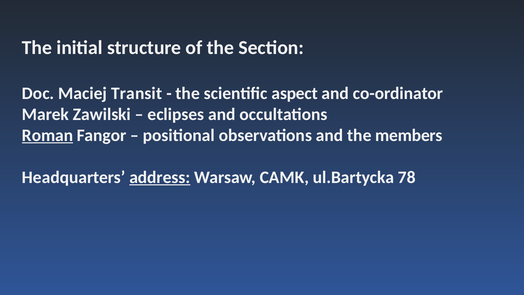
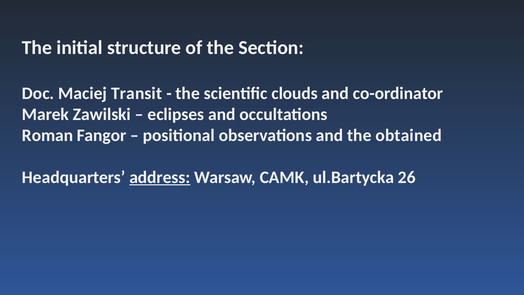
aspect: aspect -> clouds
Roman underline: present -> none
members: members -> obtained
78: 78 -> 26
